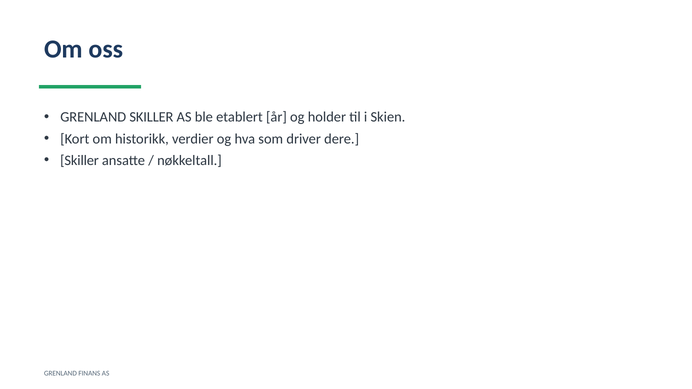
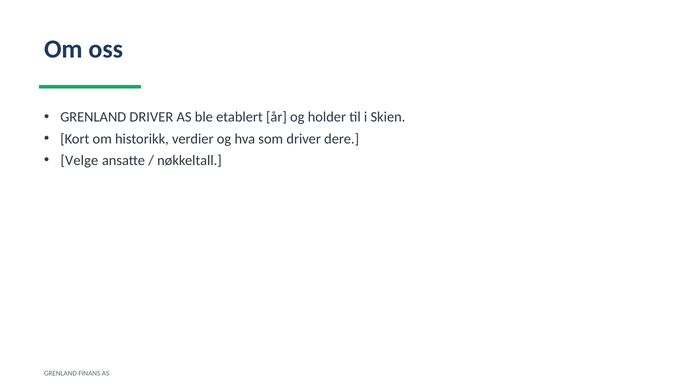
GRENLAND SKILLER: SKILLER -> DRIVER
Skiller at (80, 160): Skiller -> Velge
